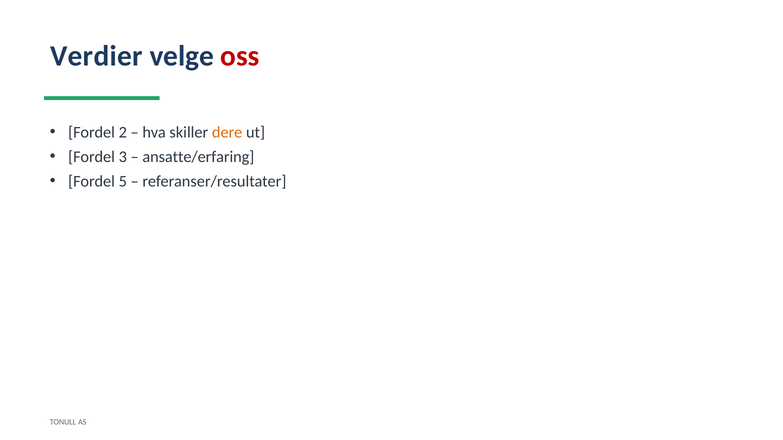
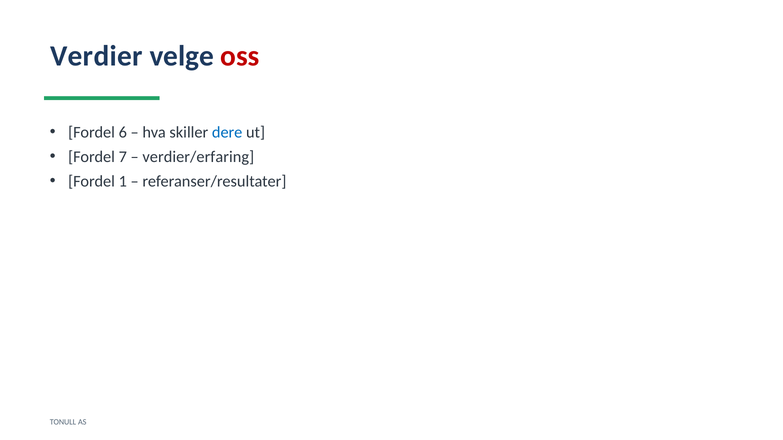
2: 2 -> 6
dere colour: orange -> blue
3: 3 -> 7
ansatte/erfaring: ansatte/erfaring -> verdier/erfaring
5: 5 -> 1
